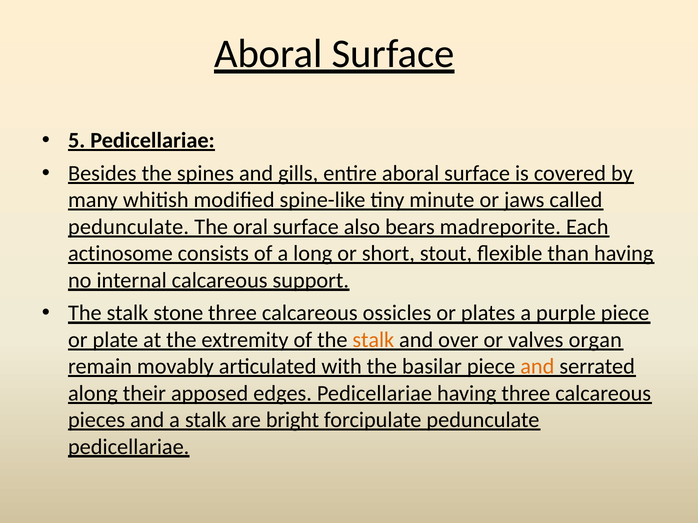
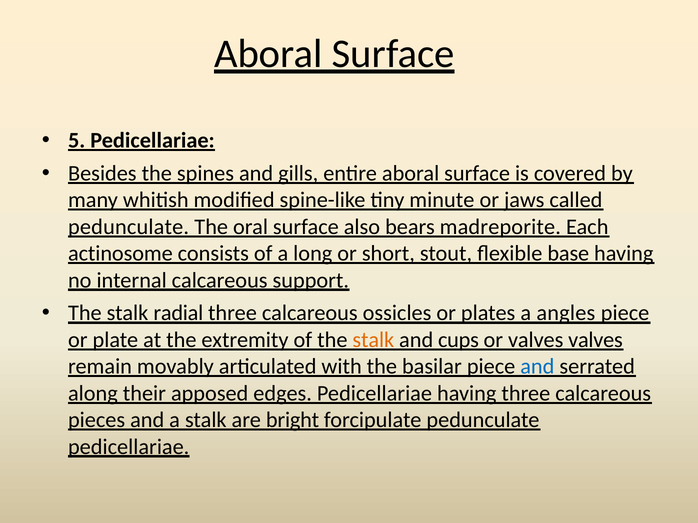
than: than -> base
stone: stone -> radial
purple: purple -> angles
over: over -> cups
valves organ: organ -> valves
and at (537, 367) colour: orange -> blue
